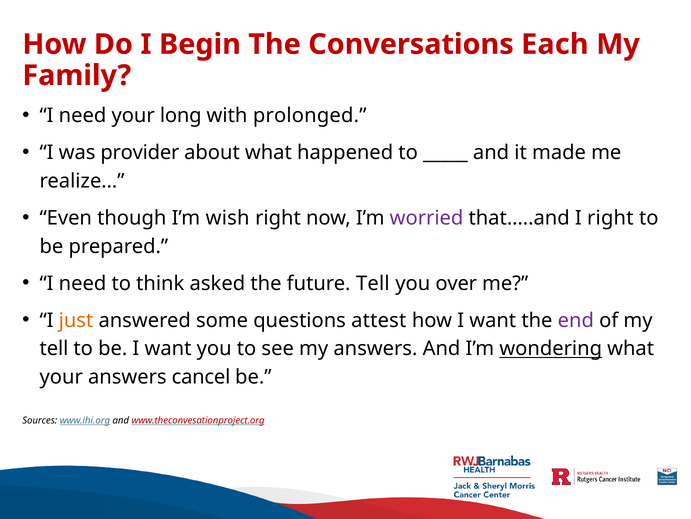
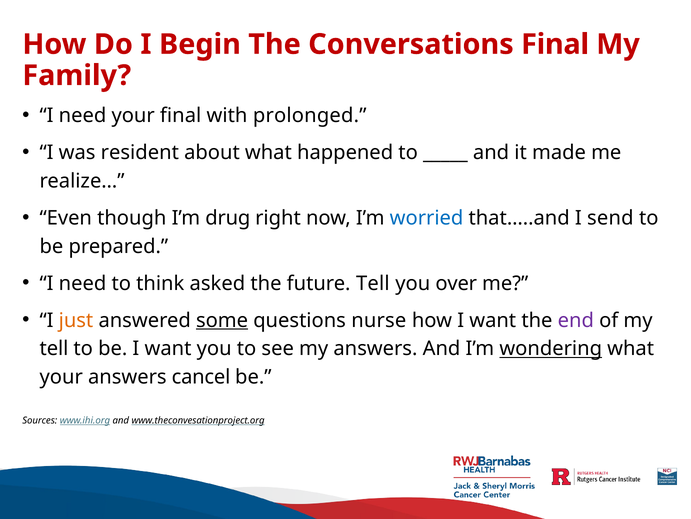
Conversations Each: Each -> Final
your long: long -> final
provider: provider -> resident
wish: wish -> drug
worried colour: purple -> blue
I right: right -> send
some underline: none -> present
attest: attest -> nurse
www.theconvesationproject.org colour: red -> black
